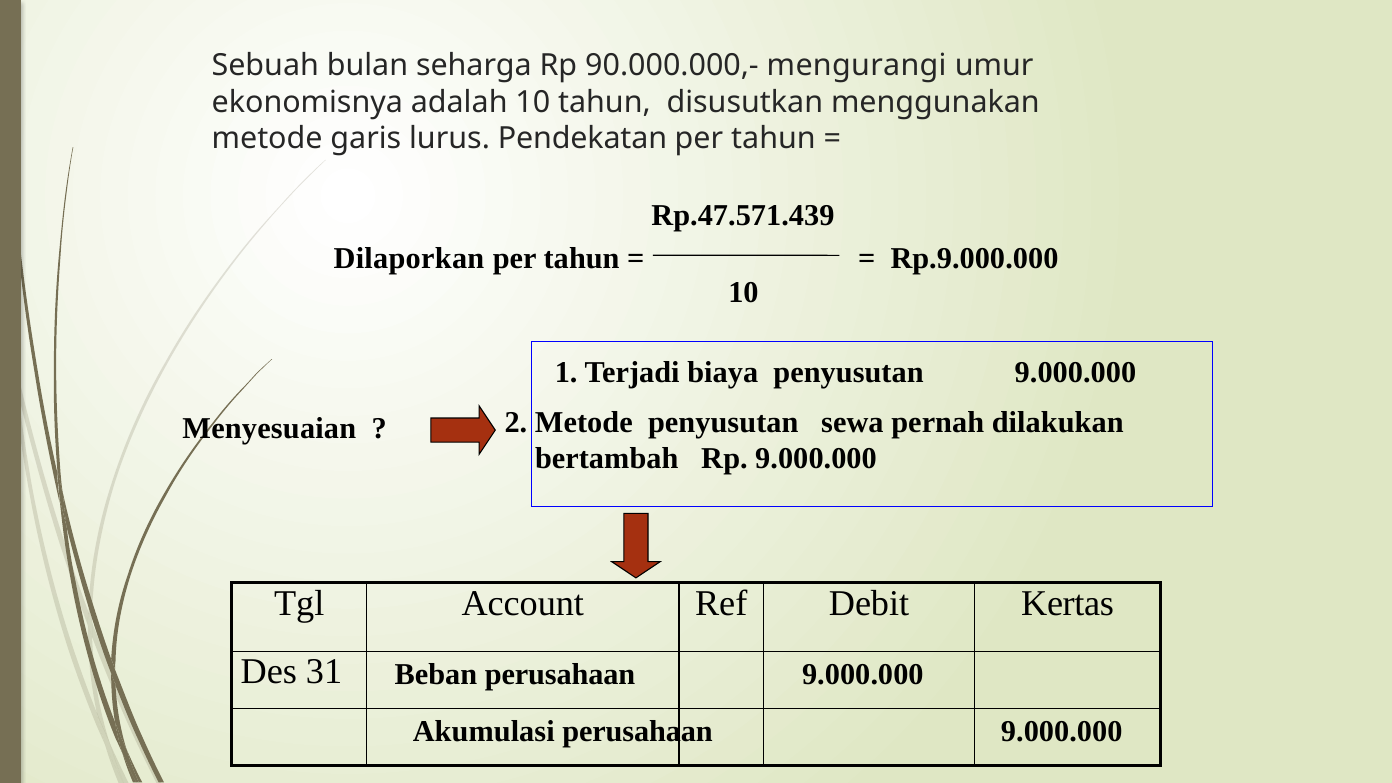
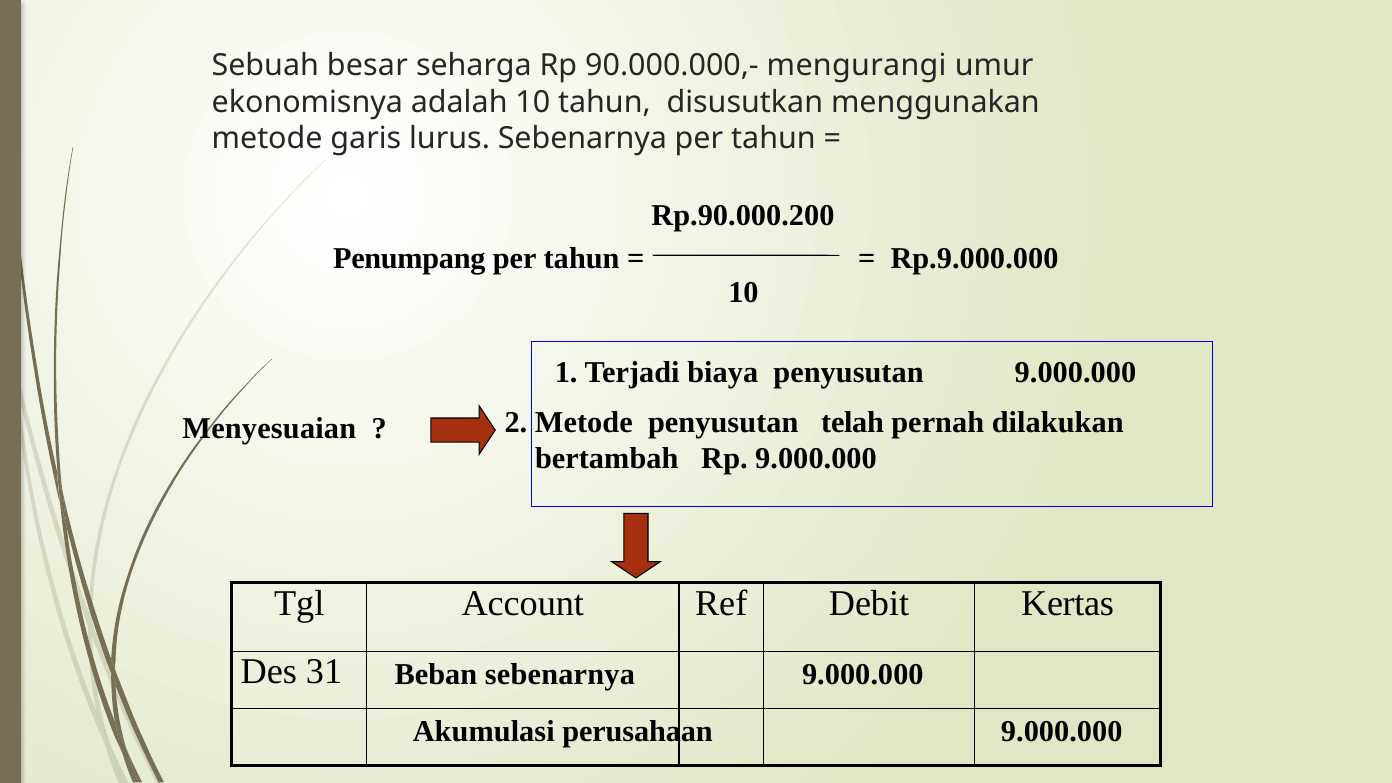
bulan: bulan -> besar
lurus Pendekatan: Pendekatan -> Sebenarnya
Rp.47.571.439: Rp.47.571.439 -> Rp.90.000.200
Dilaporkan: Dilaporkan -> Penumpang
sewa: sewa -> telah
Beban perusahaan: perusahaan -> sebenarnya
